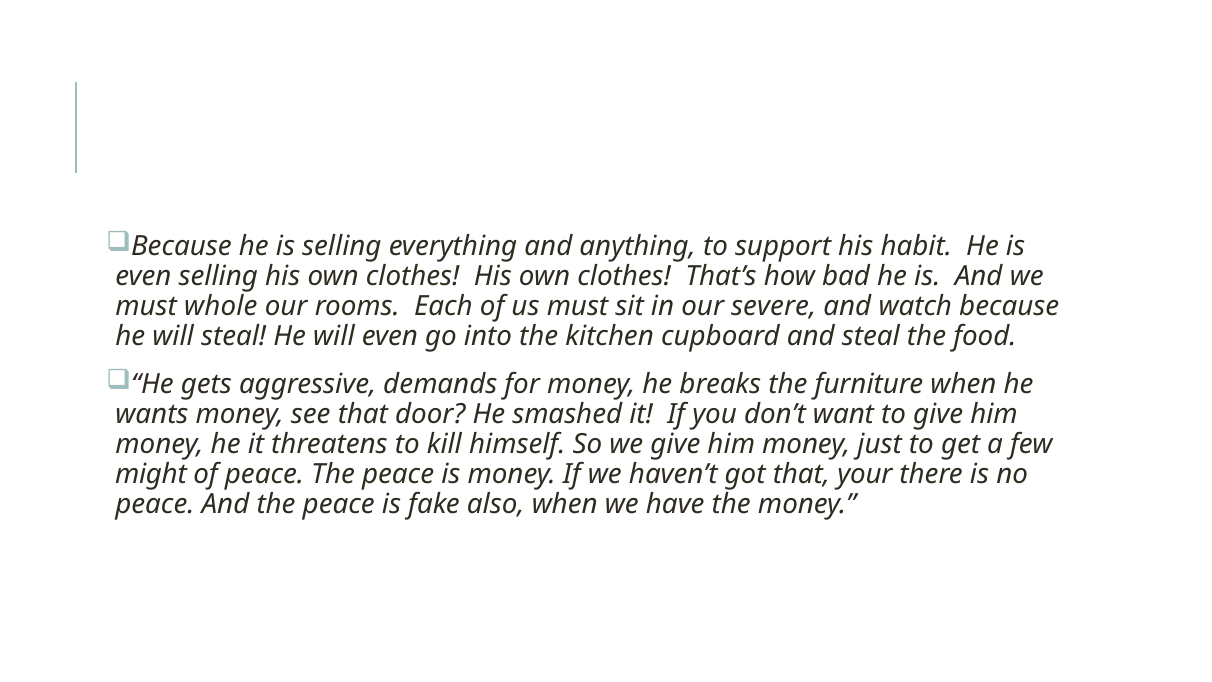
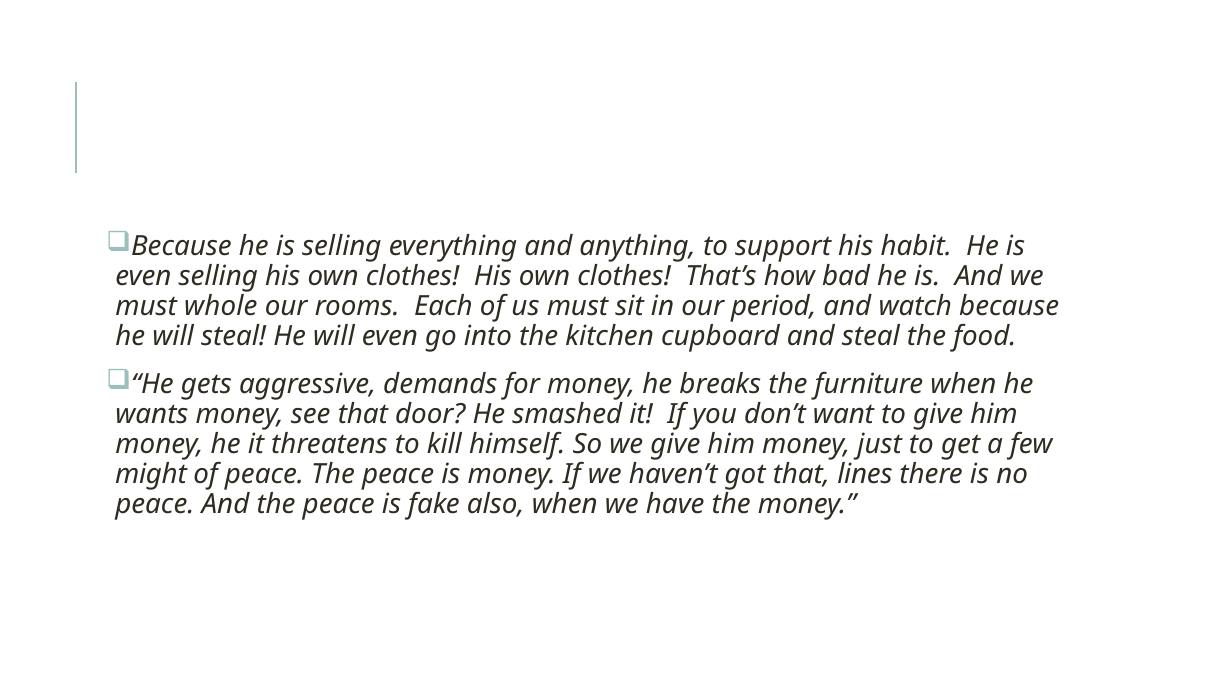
severe: severe -> period
your: your -> lines
